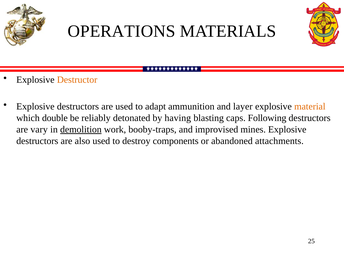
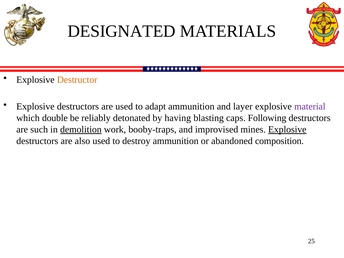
OPERATIONS: OPERATIONS -> DESIGNATED
material colour: orange -> purple
vary: vary -> such
Explosive at (287, 130) underline: none -> present
destroy components: components -> ammunition
attachments: attachments -> composition
